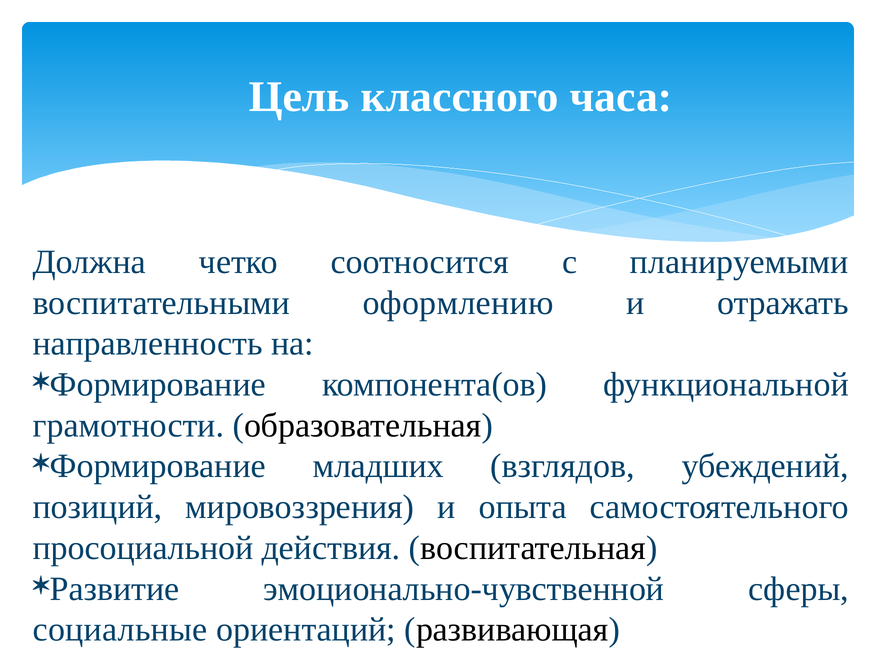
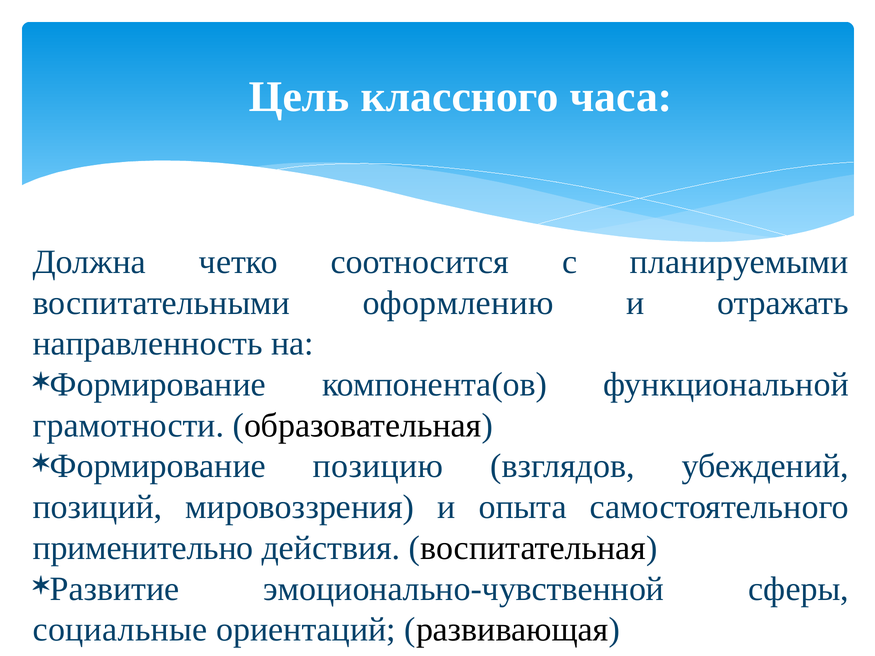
младших: младших -> позицию
просоциальной: просоциальной -> применительно
